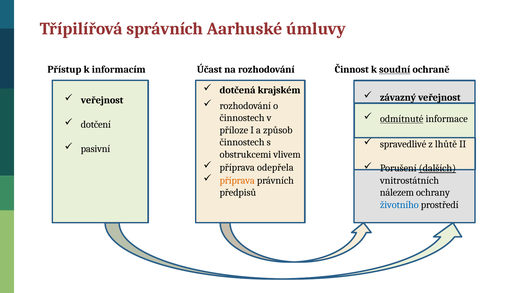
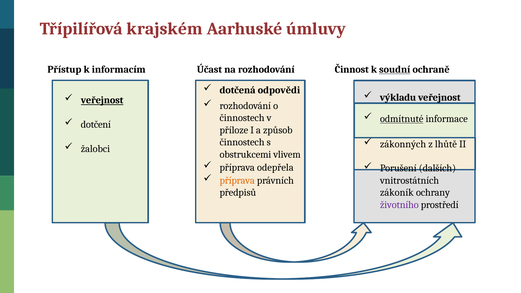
správních: správních -> krajském
krajském: krajském -> odpovědi
závazný: závazný -> výkladu
veřejnost at (102, 100) underline: none -> present
spravedlivé: spravedlivé -> zákonných
pasivní: pasivní -> žalobci
dalších underline: present -> none
nálezem: nálezem -> zákoník
životního colour: blue -> purple
